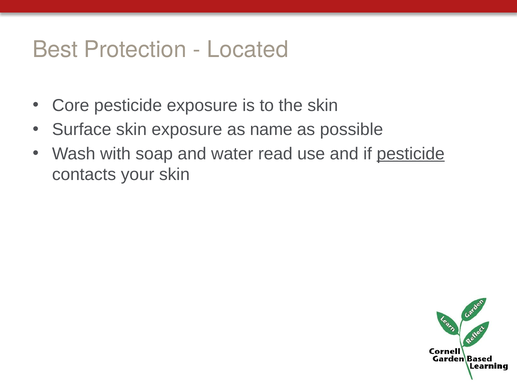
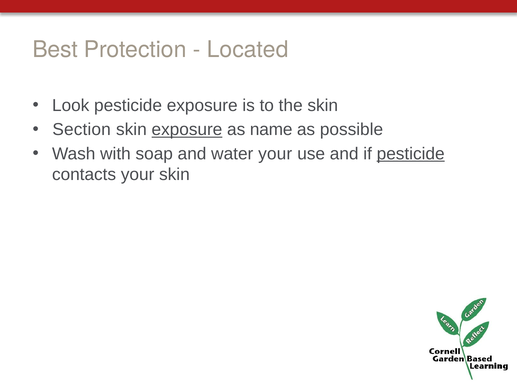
Core: Core -> Look
Surface: Surface -> Section
exposure at (187, 130) underline: none -> present
water read: read -> your
